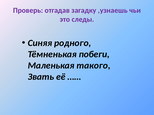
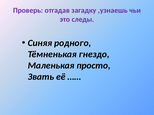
побеги: побеги -> гнездо
такого: такого -> просто
